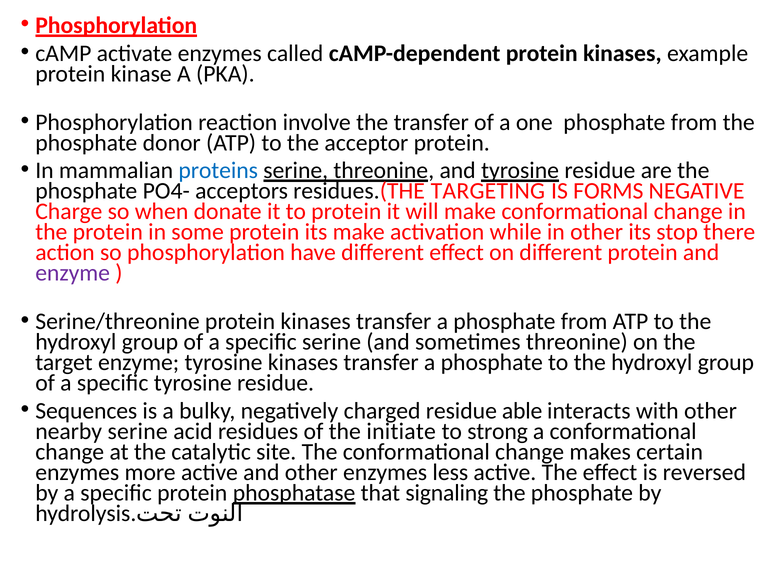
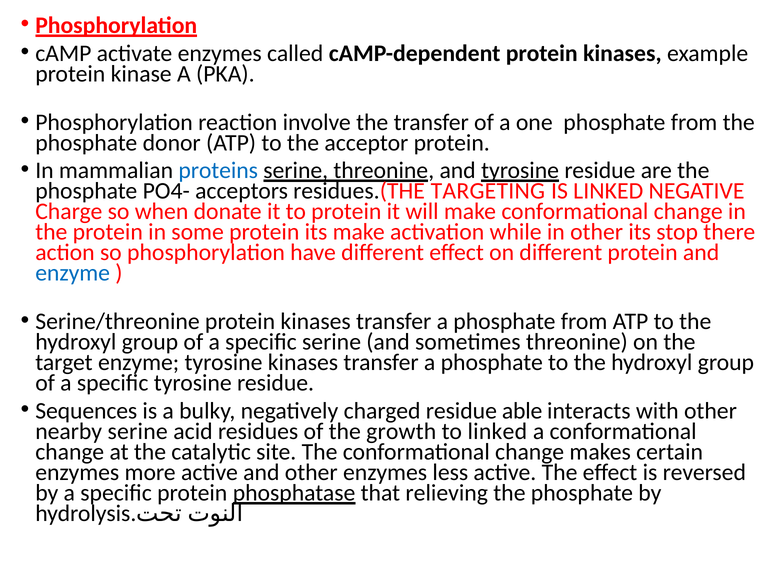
IS FORMS: FORMS -> LINKED
enzyme at (73, 273) colour: purple -> blue
initiate: initiate -> growth
to strong: strong -> linked
signaling: signaling -> relieving
